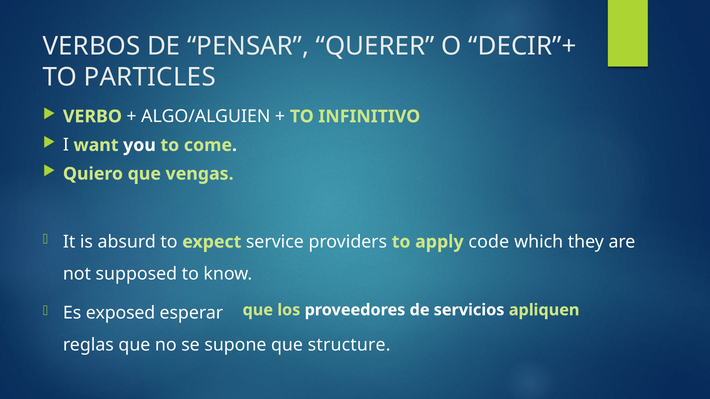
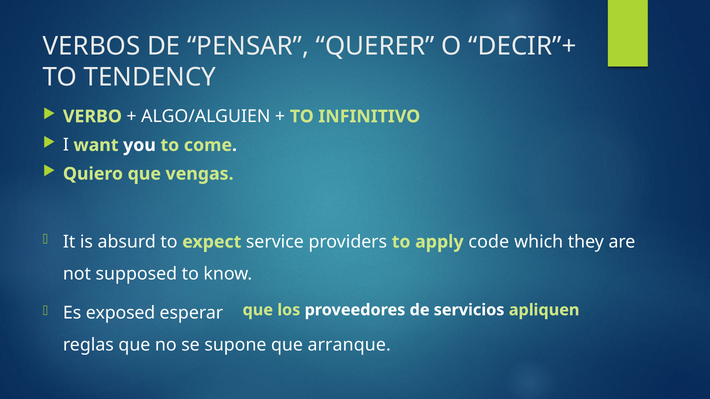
PARTICLES: PARTICLES -> TENDENCY
structure: structure -> arranque
